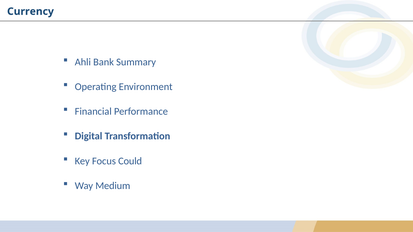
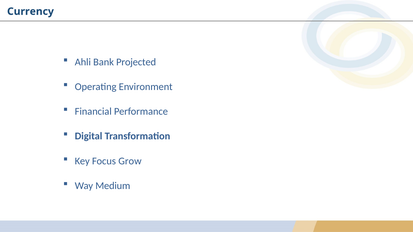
Summary: Summary -> Projected
Could: Could -> Grow
